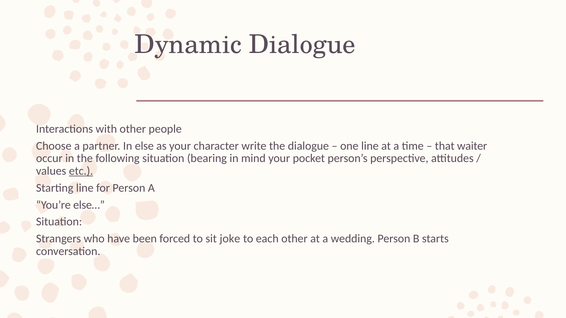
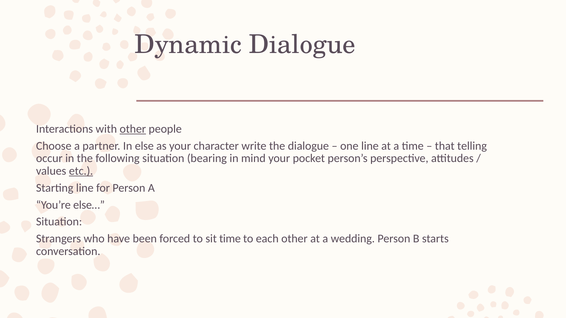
other at (133, 129) underline: none -> present
waiter: waiter -> telling
sit joke: joke -> time
